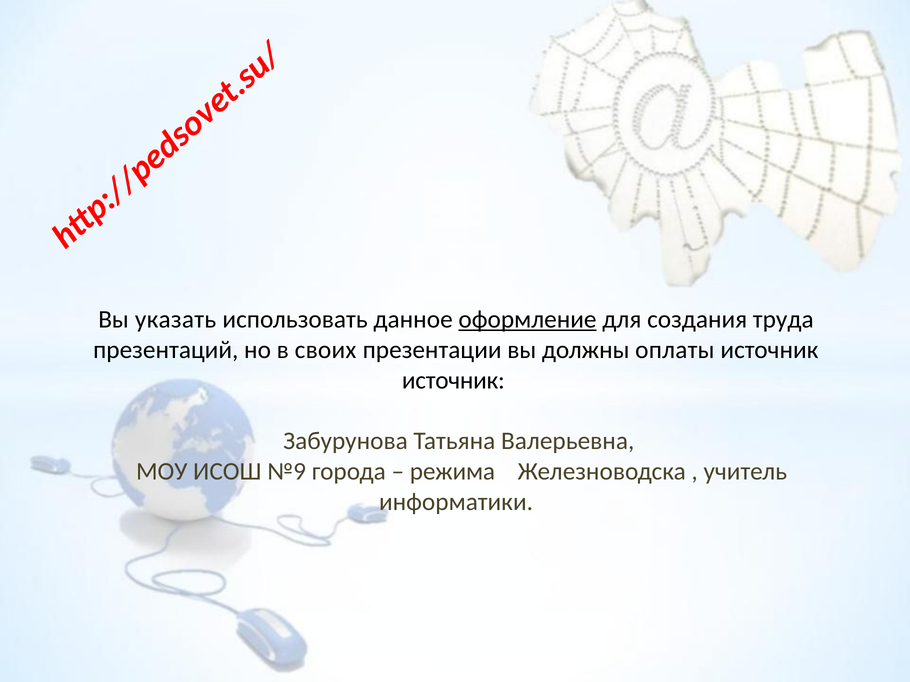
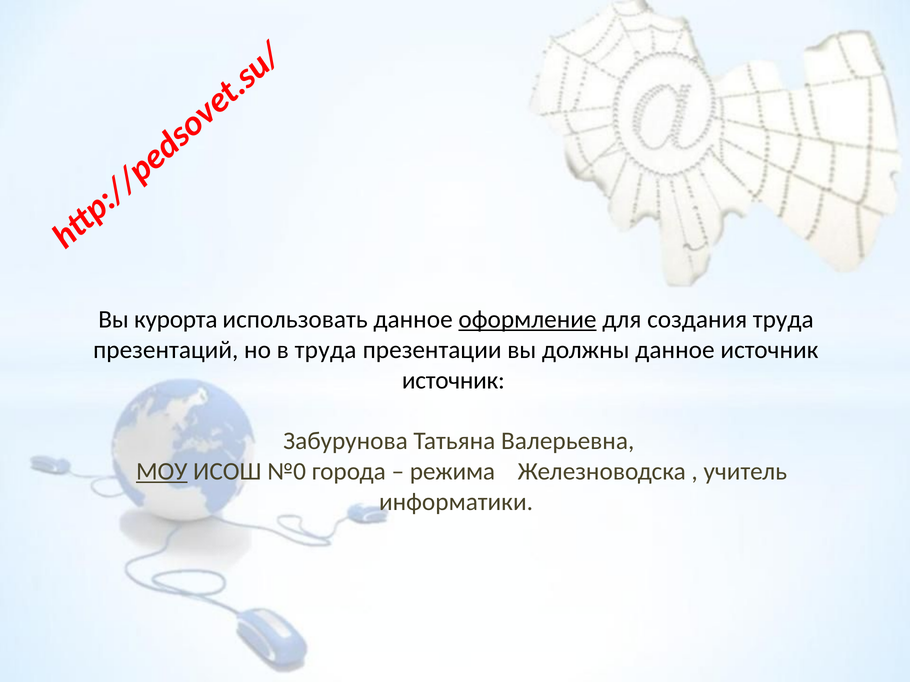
указать: указать -> курорта
в своих: своих -> труда
должны оплаты: оплаты -> данное
МОУ underline: none -> present
№9: №9 -> №0
